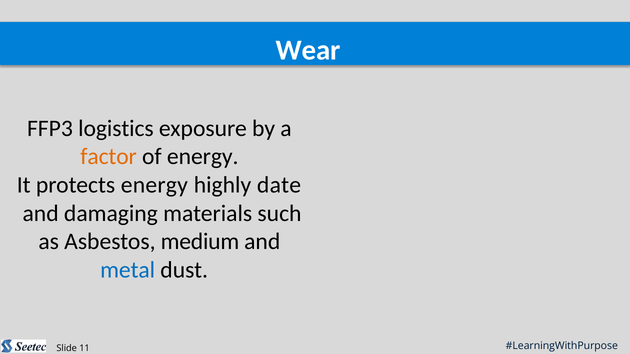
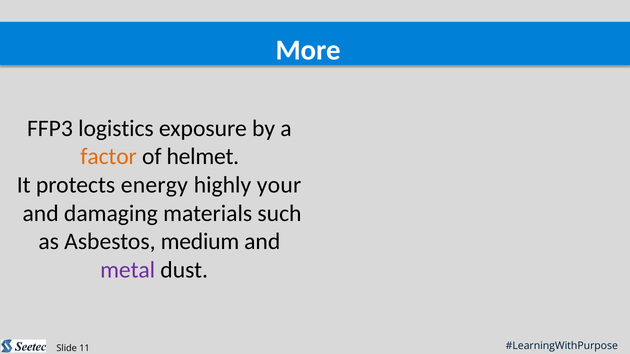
Wear: Wear -> More
of energy: energy -> helmet
date: date -> your
metal colour: blue -> purple
